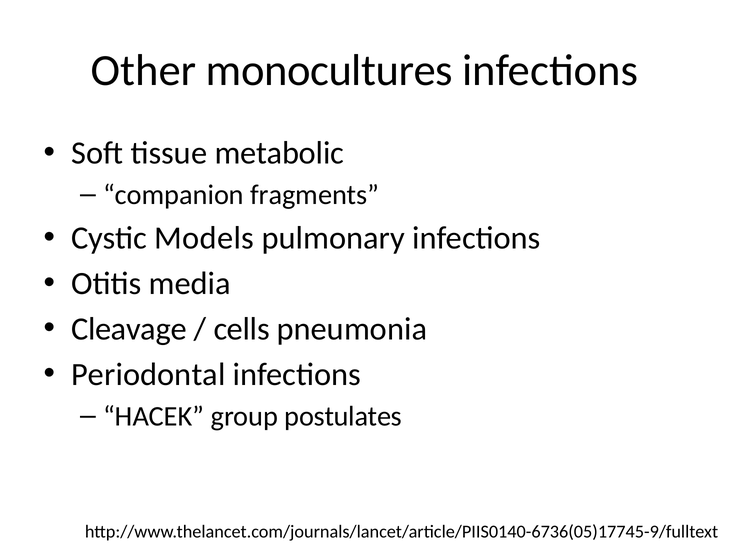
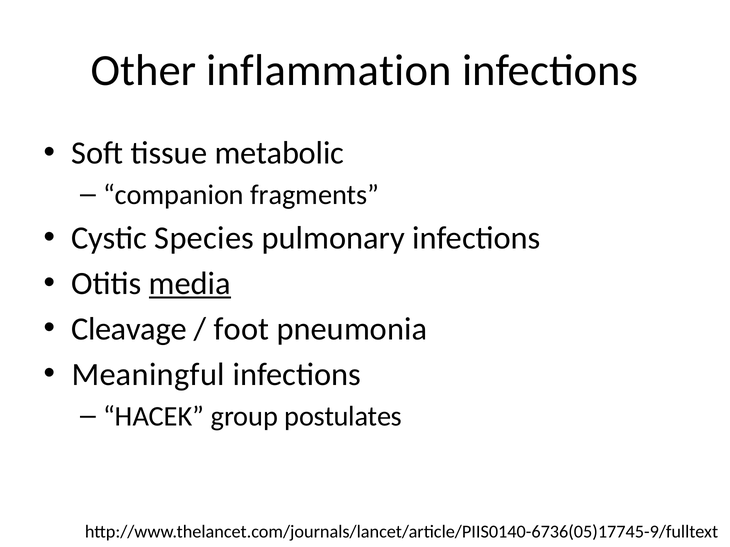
monocultures: monocultures -> inflammation
Models: Models -> Species
media underline: none -> present
cells: cells -> foot
Periodontal: Periodontal -> Meaningful
